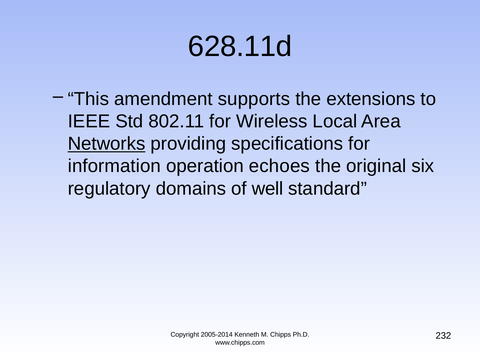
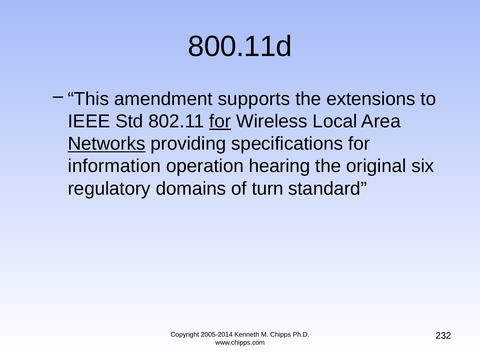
628.11d: 628.11d -> 800.11d
for at (220, 121) underline: none -> present
echoes: echoes -> hearing
well: well -> turn
